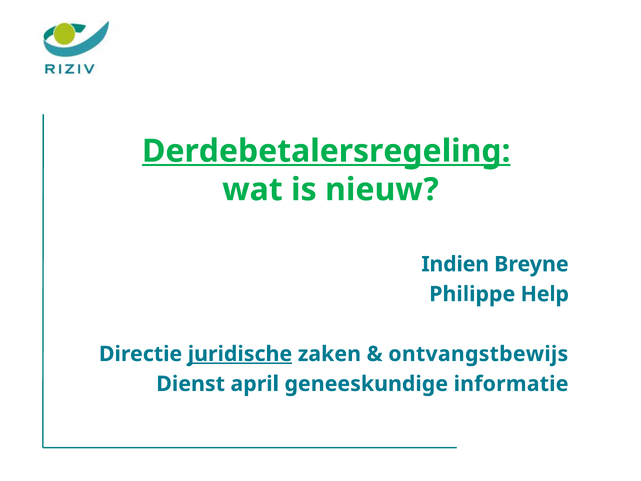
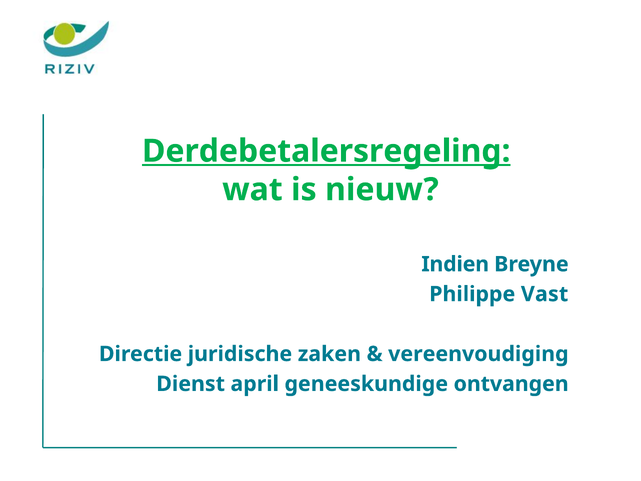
Help: Help -> Vast
juridische underline: present -> none
ontvangstbewijs: ontvangstbewijs -> vereenvoudiging
informatie: informatie -> ontvangen
